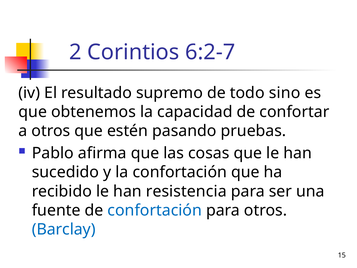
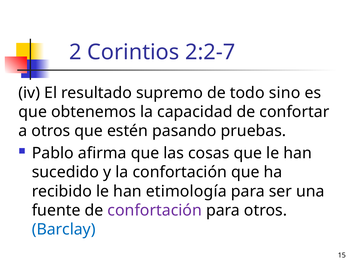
6:2-7: 6:2-7 -> 2:2-7
resistencia: resistencia -> etimología
confortación at (155, 210) colour: blue -> purple
